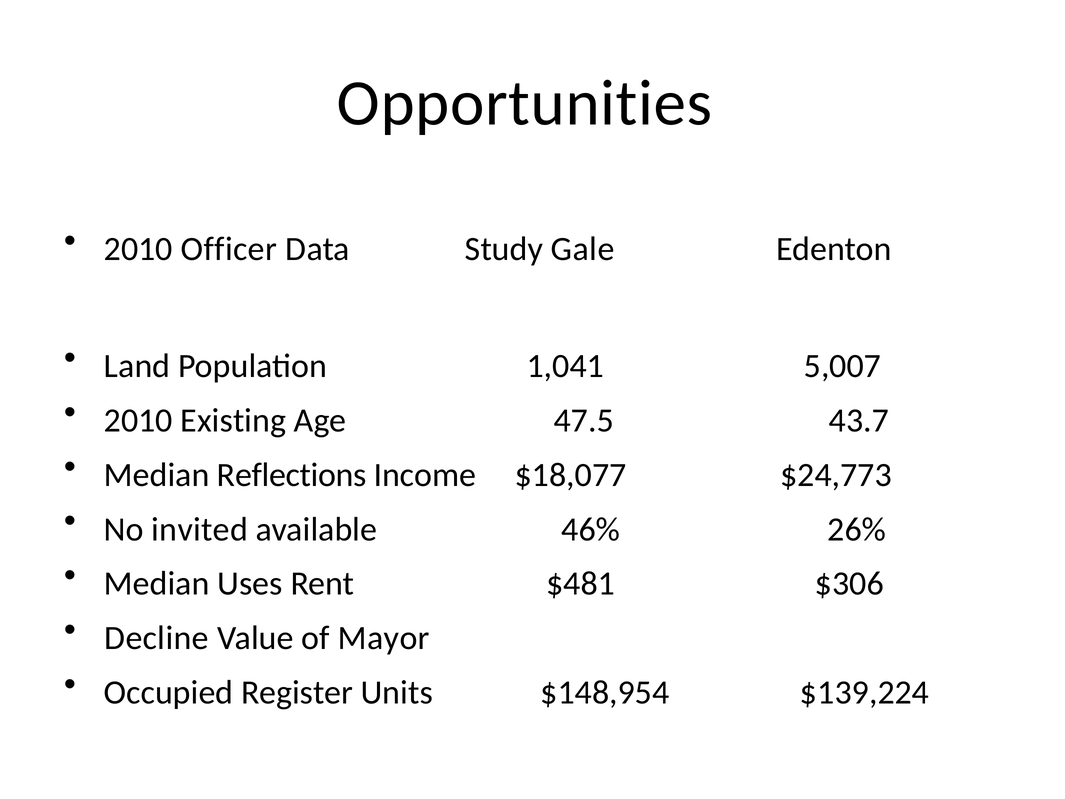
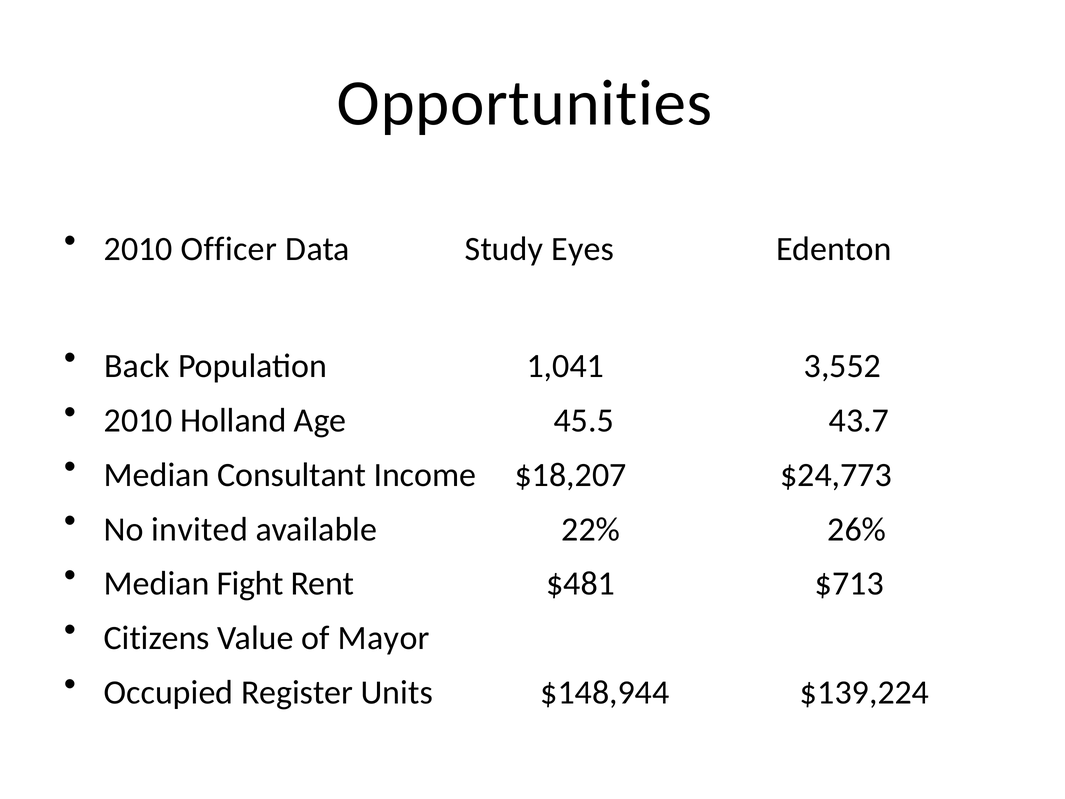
Gale: Gale -> Eyes
Land: Land -> Back
5,007: 5,007 -> 3,552
Existing: Existing -> Holland
47.5: 47.5 -> 45.5
Reflections: Reflections -> Consultant
$18,077: $18,077 -> $18,207
46%: 46% -> 22%
Uses: Uses -> Fight
$306: $306 -> $713
Decline: Decline -> Citizens
$148,954: $148,954 -> $148,944
